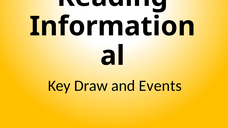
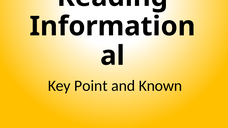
Draw: Draw -> Point
Events: Events -> Known
